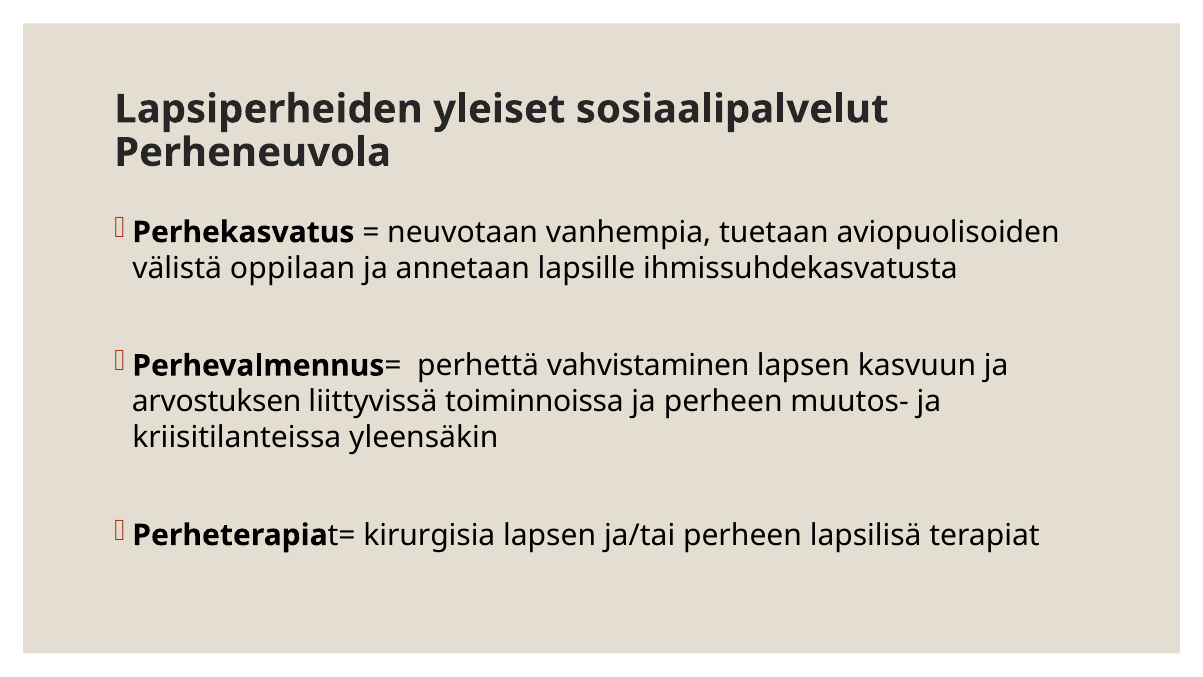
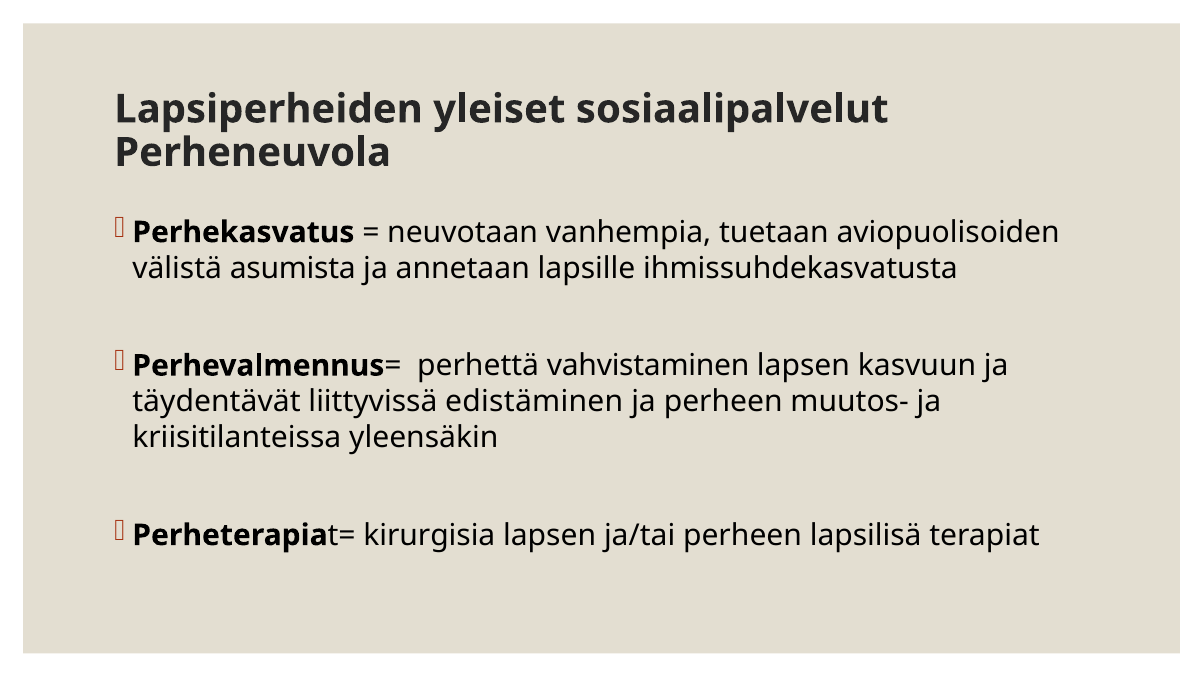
oppilaan: oppilaan -> asumista
arvostuksen: arvostuksen -> täydentävät
toiminnoissa: toiminnoissa -> edistäminen
